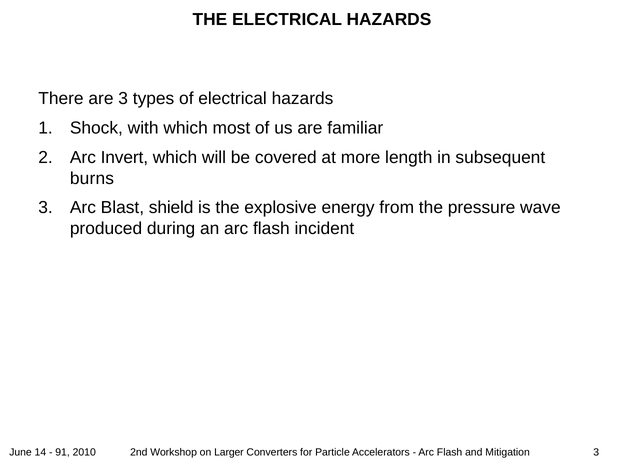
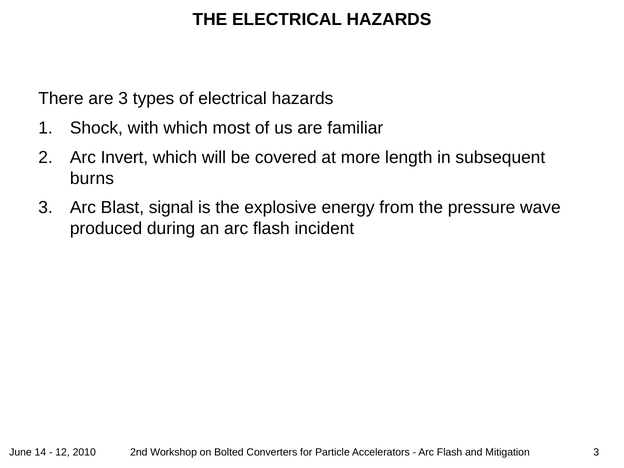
shield: shield -> signal
91: 91 -> 12
Larger: Larger -> Bolted
